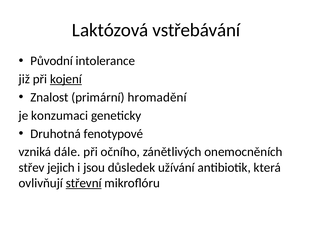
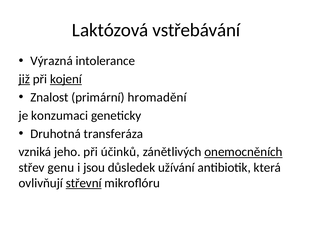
Původní: Původní -> Výrazná
již underline: none -> present
fenotypové: fenotypové -> transferáza
dále: dále -> jeho
očního: očního -> účinků
onemocněních underline: none -> present
jejich: jejich -> genu
